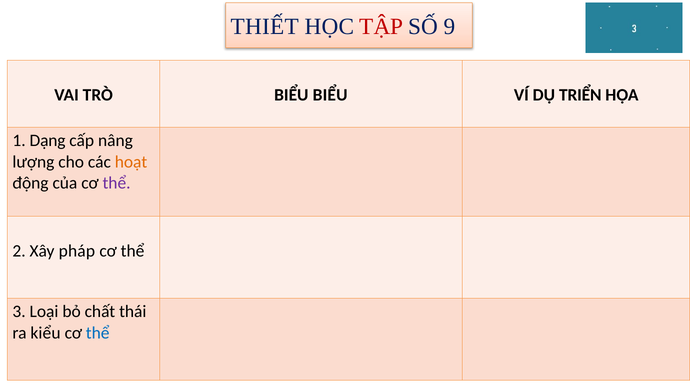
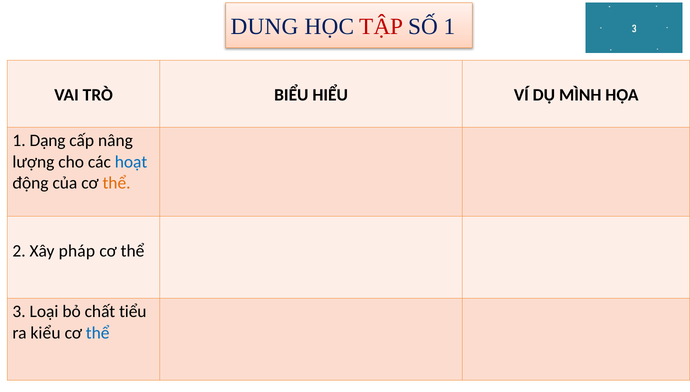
THIẾT: THIẾT -> DUNG
SỐ 9: 9 -> 1
BIỂU BIỂU: BIỂU -> HIỂU
TRIỂN: TRIỂN -> MÌNH
hoạt colour: orange -> blue
thể at (117, 183) colour: purple -> orange
thái: thái -> tiểu
